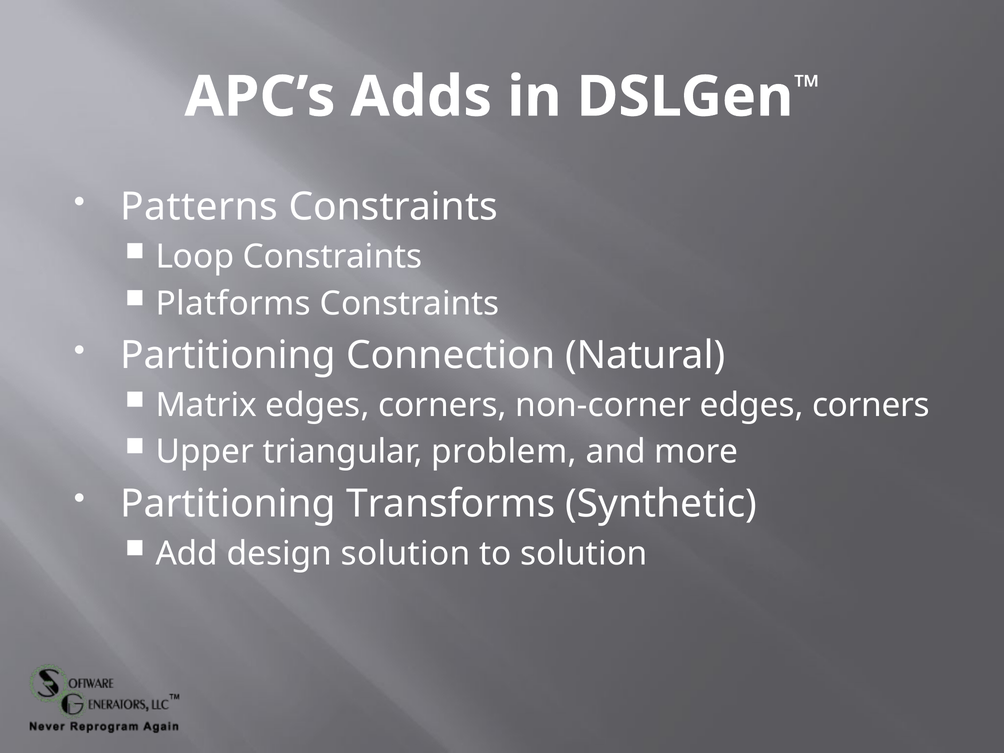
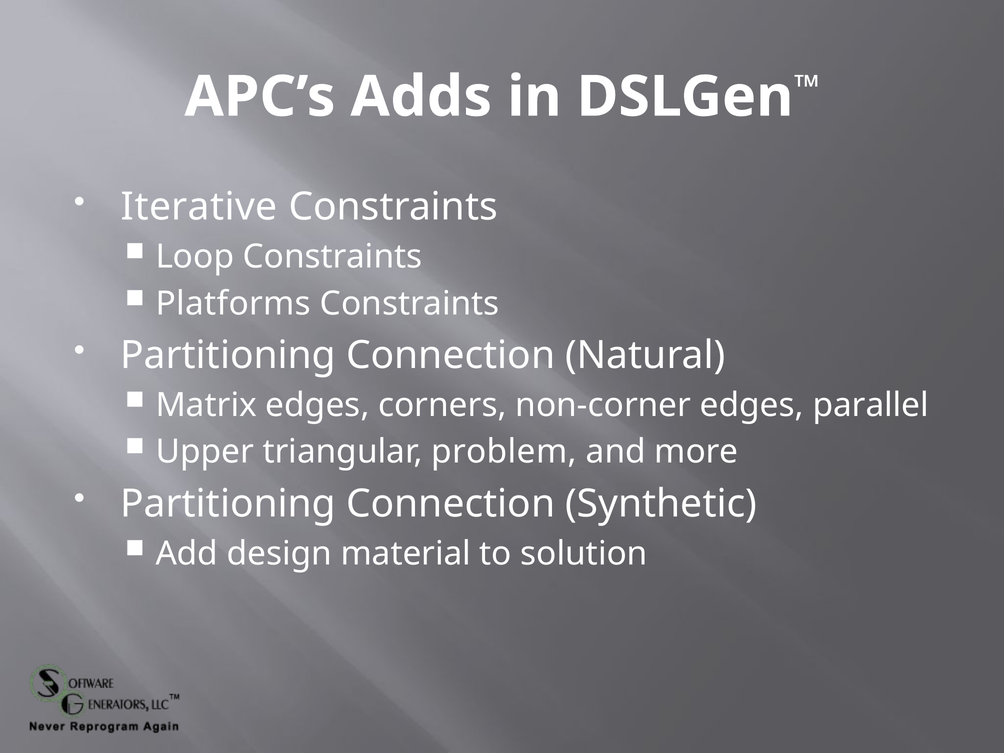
Patterns: Patterns -> Iterative
non-corner edges corners: corners -> parallel
Transforms at (451, 504): Transforms -> Connection
design solution: solution -> material
